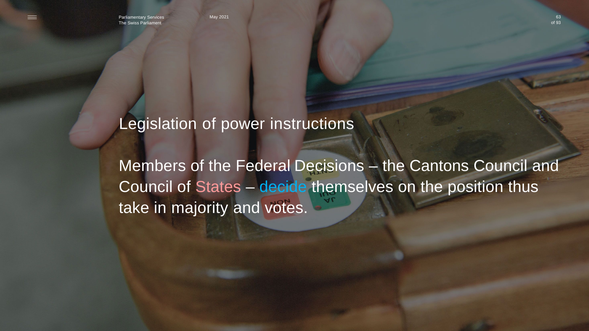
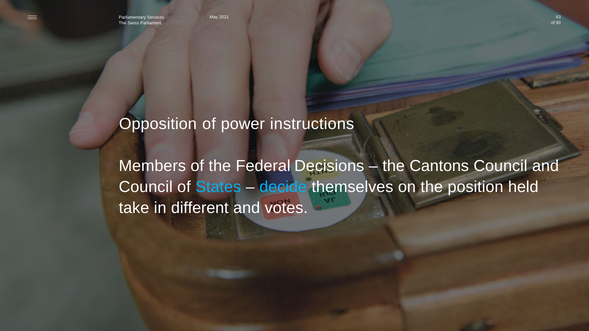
Legislation: Legislation -> Opposition
States colour: pink -> light blue
thus: thus -> held
majority: majority -> different
